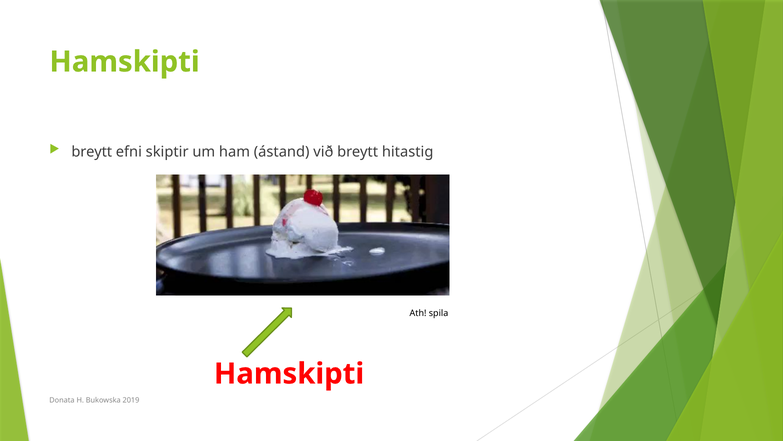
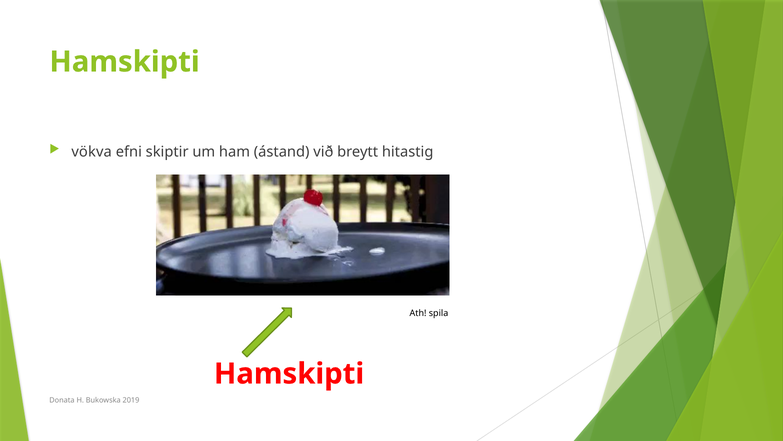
breytt at (92, 152): breytt -> vökva
